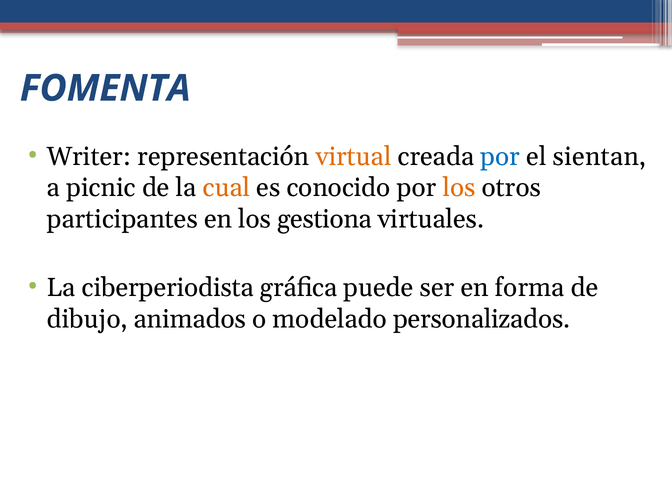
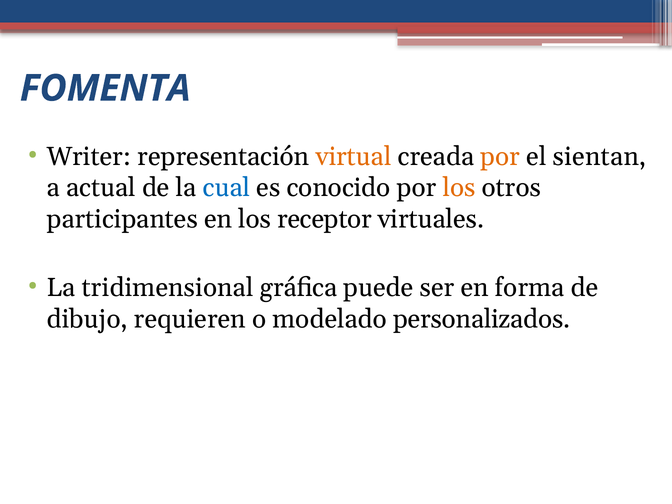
por at (500, 156) colour: blue -> orange
picnic: picnic -> actual
cual colour: orange -> blue
gestiona: gestiona -> receptor
ciberperiodista: ciberperiodista -> tridimensional
animados: animados -> requieren
